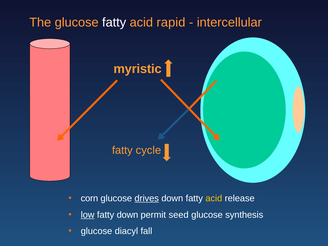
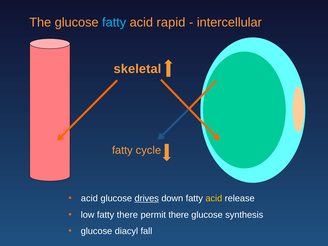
fatty at (114, 23) colour: white -> light blue
myristic: myristic -> skeletal
corn at (89, 198): corn -> acid
low underline: present -> none
fatty down: down -> there
permit seed: seed -> there
